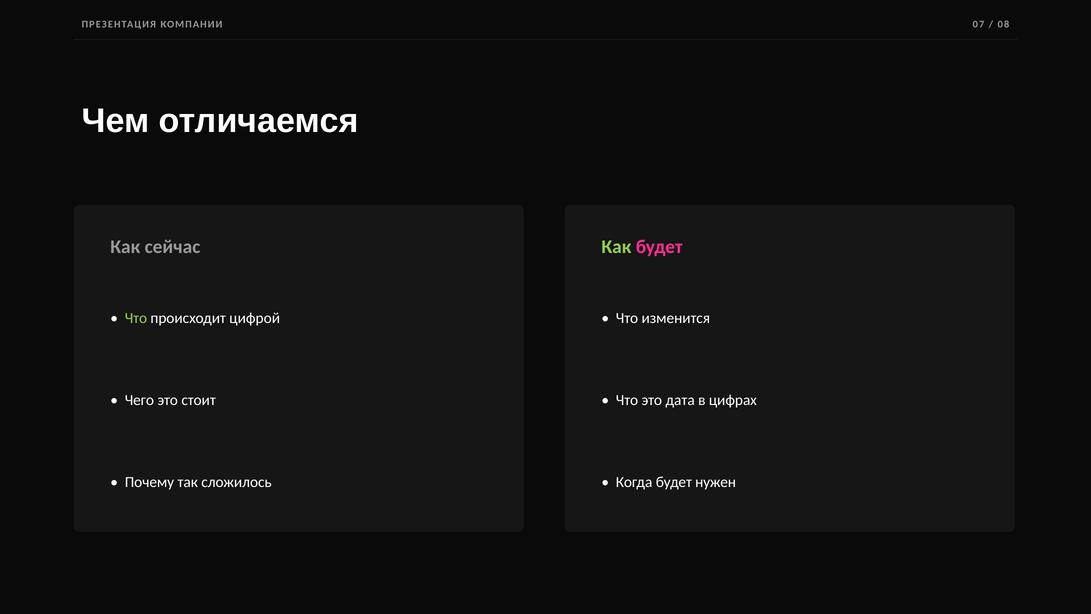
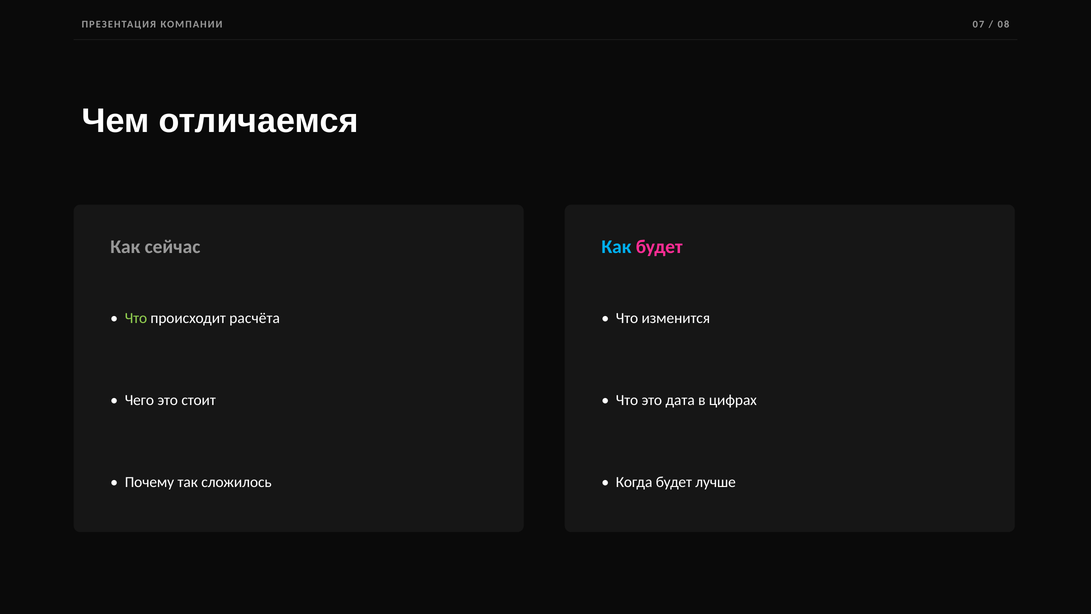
Как at (616, 247) colour: light green -> light blue
цифрой: цифрой -> расчёта
нужен: нужен -> лучше
